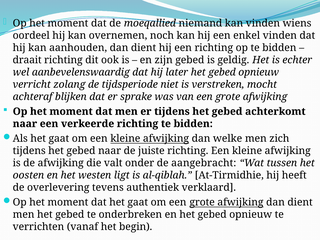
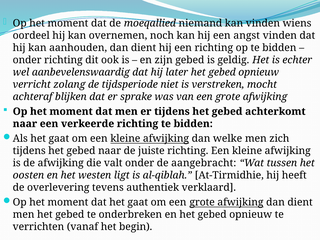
enkel: enkel -> angst
draait at (27, 60): draait -> onder
